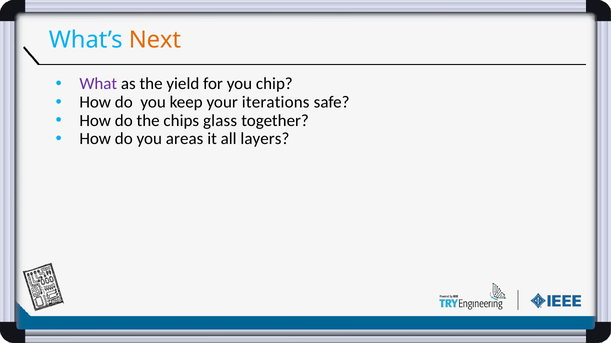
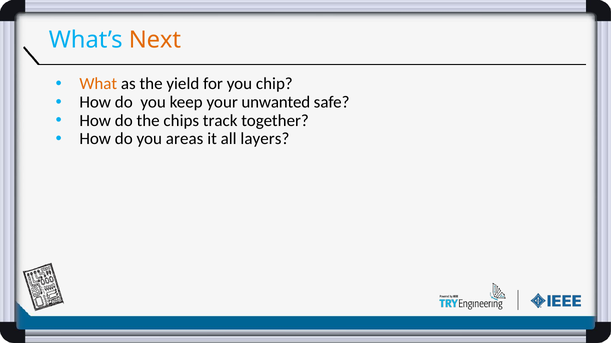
What colour: purple -> orange
iterations: iterations -> unwanted
glass: glass -> track
